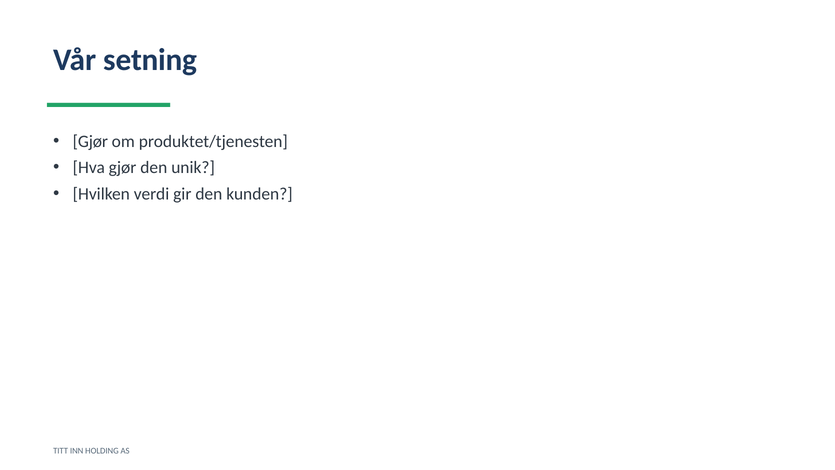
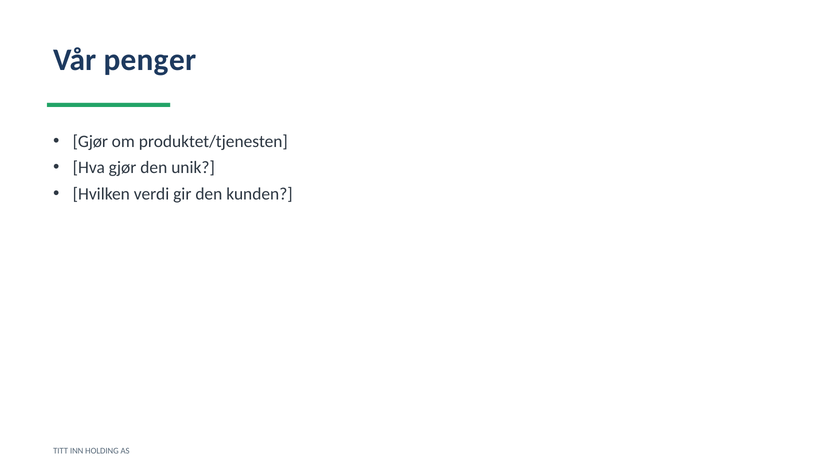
setning: setning -> penger
